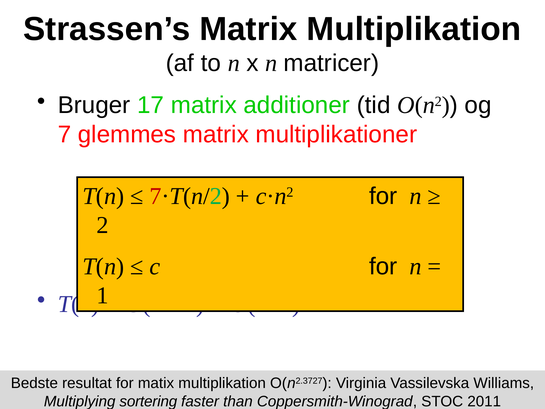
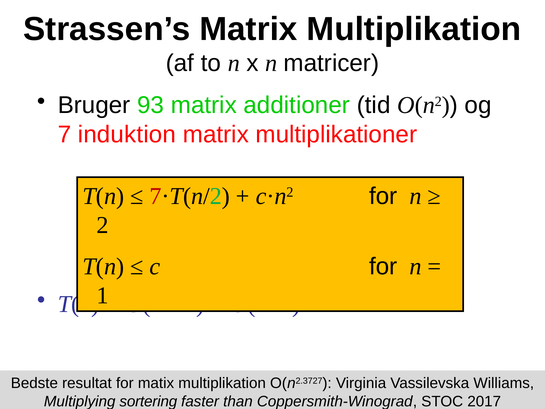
17: 17 -> 93
glemmes: glemmes -> induktion
2011: 2011 -> 2017
